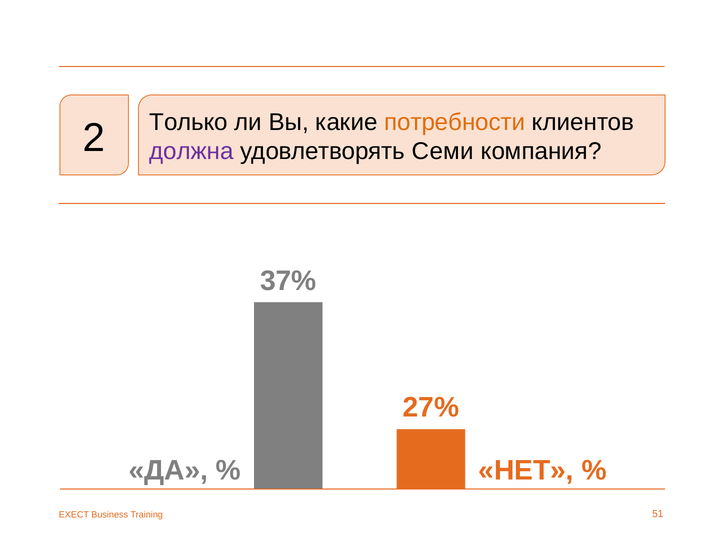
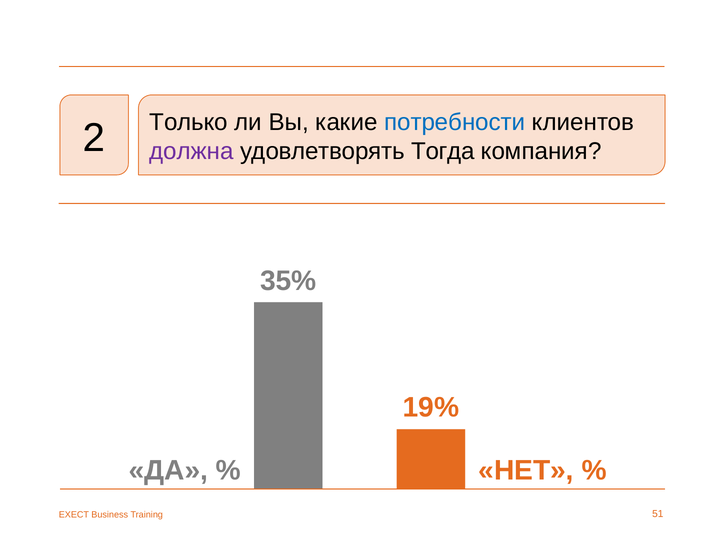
потребности colour: orange -> blue
Семи: Семи -> Тогда
37%: 37% -> 35%
27%: 27% -> 19%
